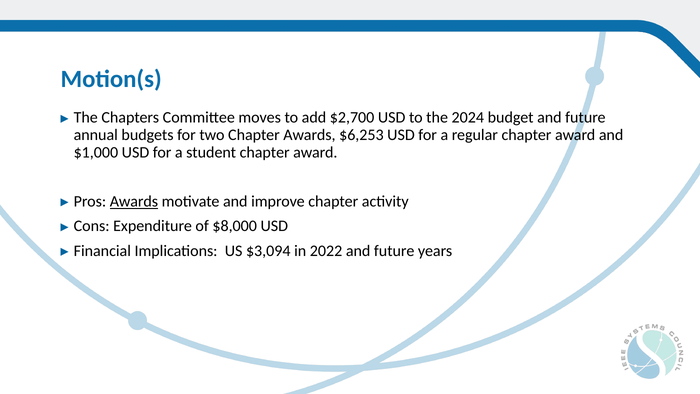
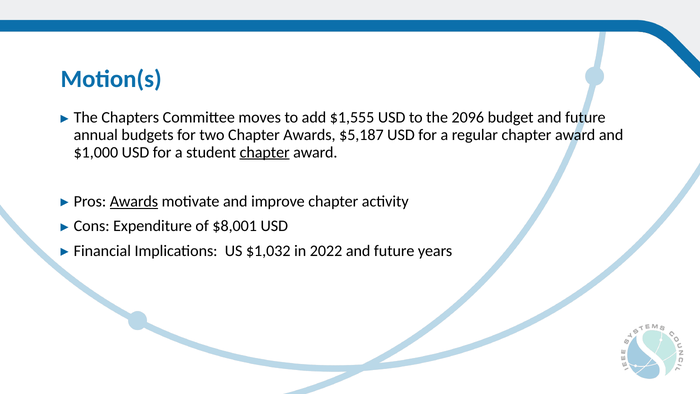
$2,700: $2,700 -> $1,555
2024: 2024 -> 2096
$6,253: $6,253 -> $5,187
chapter at (265, 152) underline: none -> present
$8,000: $8,000 -> $8,001
$3,094: $3,094 -> $1,032
